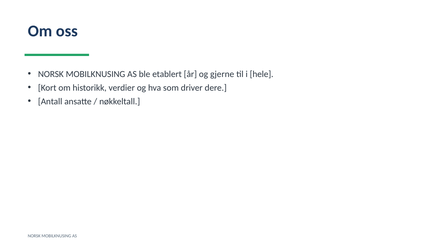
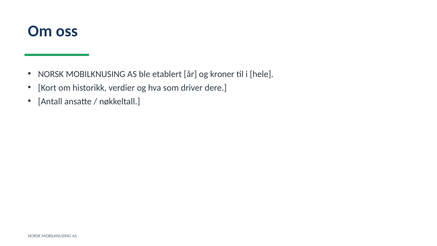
gjerne: gjerne -> kroner
